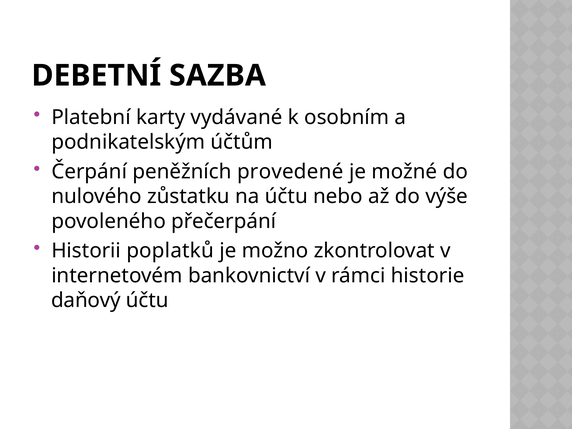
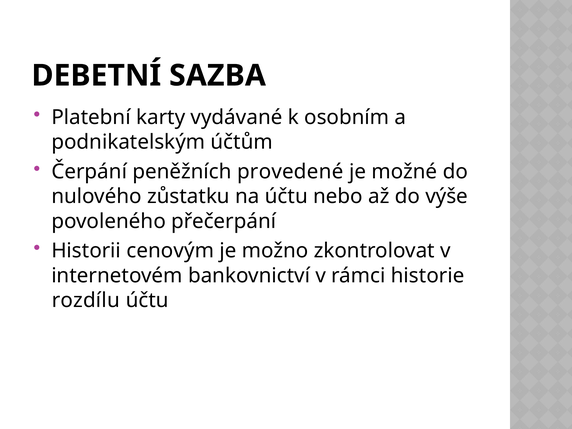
poplatků: poplatků -> cenovým
daňový: daňový -> rozdílu
